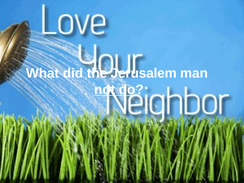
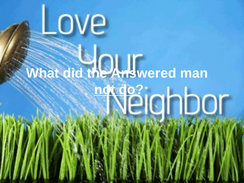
Jerusalem: Jerusalem -> Answered
